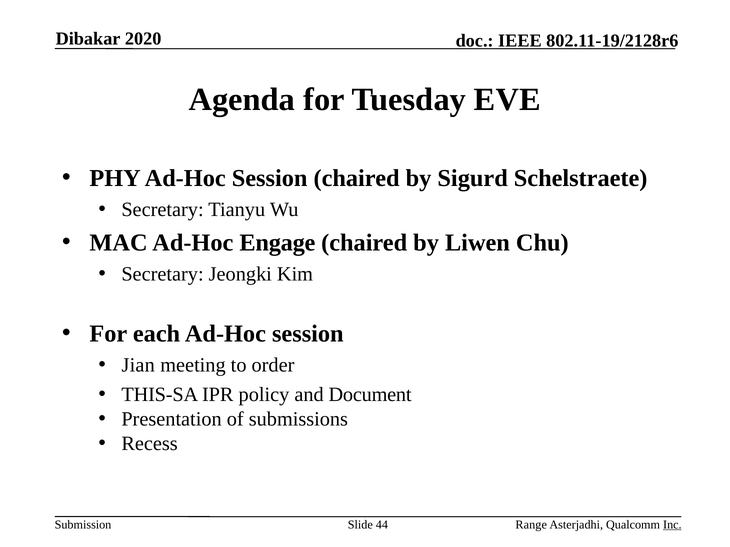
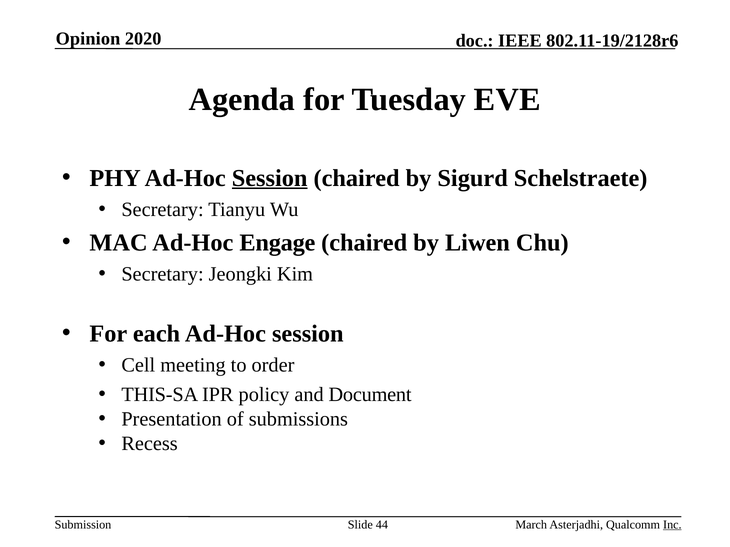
Dibakar: Dibakar -> Opinion
Session at (270, 178) underline: none -> present
Jian: Jian -> Cell
Range: Range -> March
